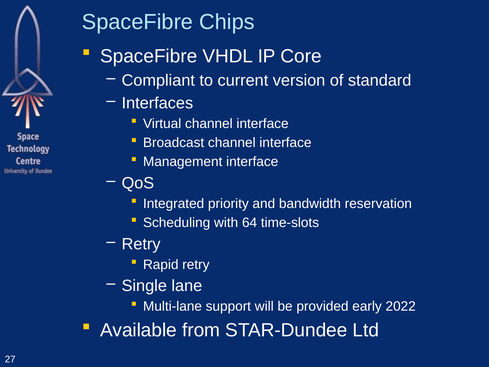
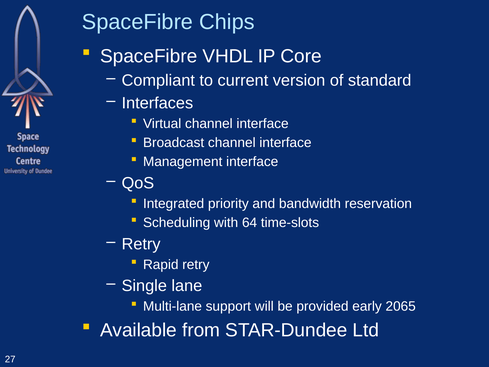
2022: 2022 -> 2065
